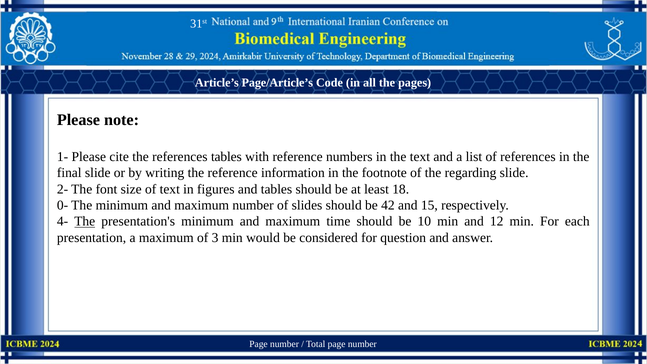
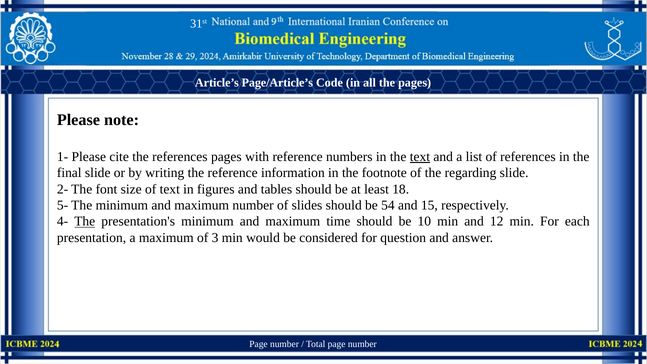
references tables: tables -> pages
text at (420, 157) underline: none -> present
0-: 0- -> 5-
42: 42 -> 54
